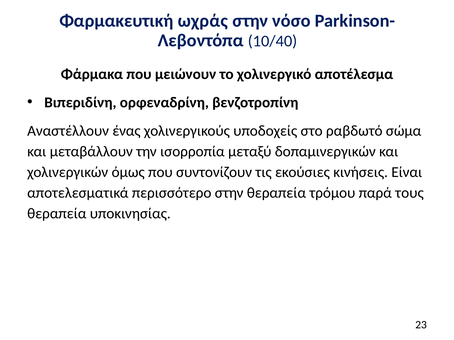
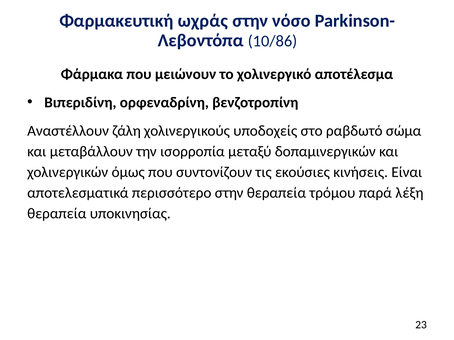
10/40: 10/40 -> 10/86
ένας: ένας -> ζάλη
τους: τους -> λέξη
